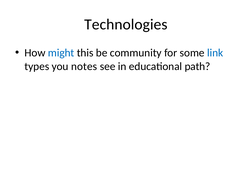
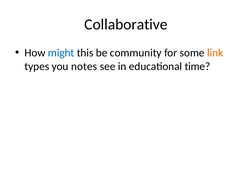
Technologies: Technologies -> Collaborative
link colour: blue -> orange
path: path -> time
